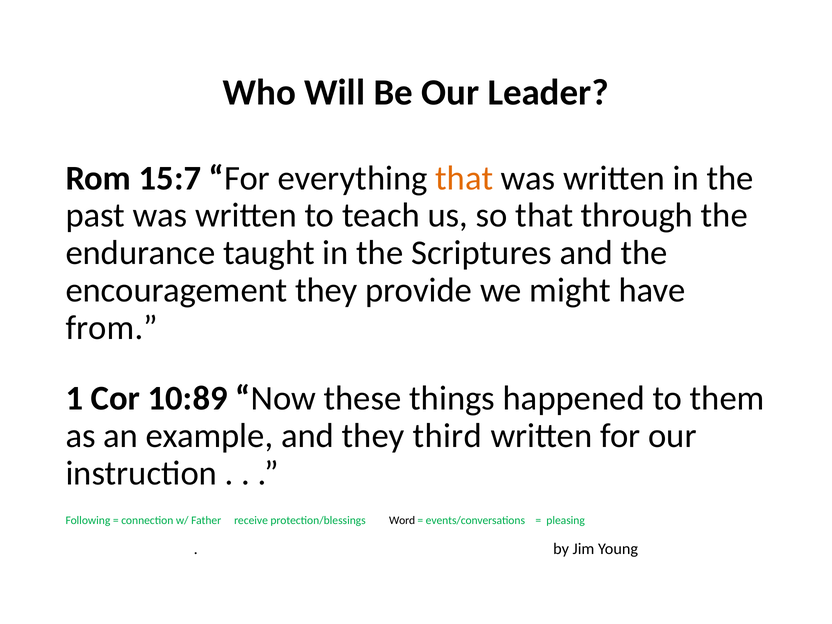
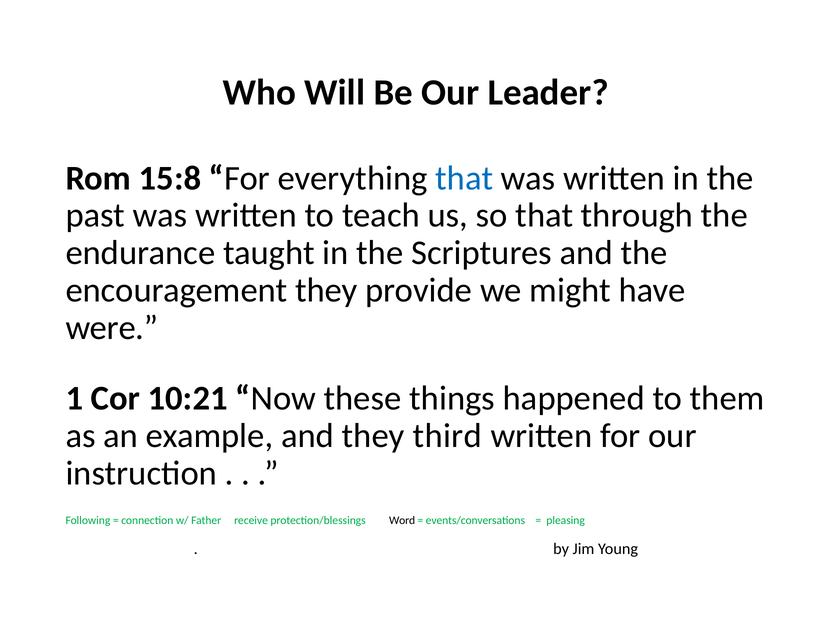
15:7: 15:7 -> 15:8
that at (464, 178) colour: orange -> blue
from: from -> were
10:89: 10:89 -> 10:21
